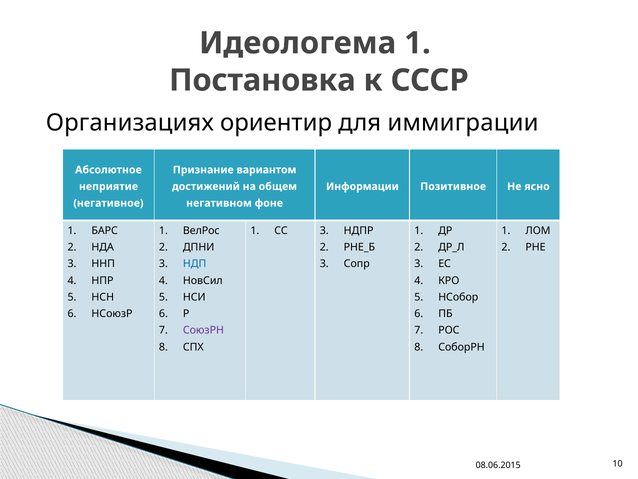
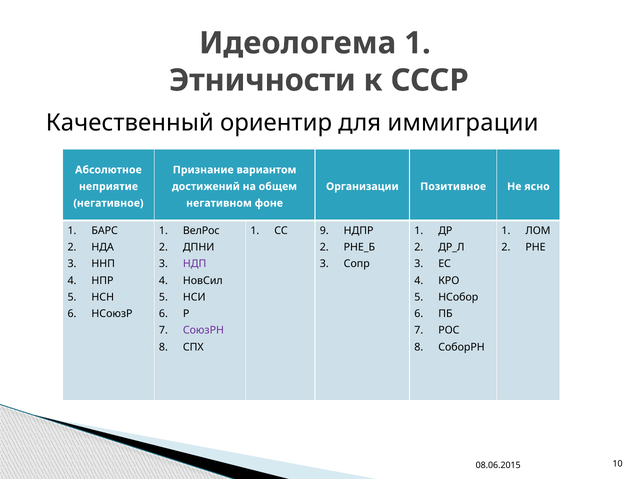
Постановка: Постановка -> Этничности
Организациях: Организациях -> Качественный
Информации: Информации -> Организации
СС 3: 3 -> 9
НДП colour: blue -> purple
